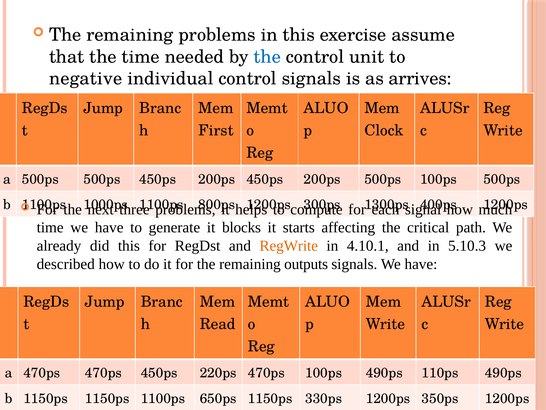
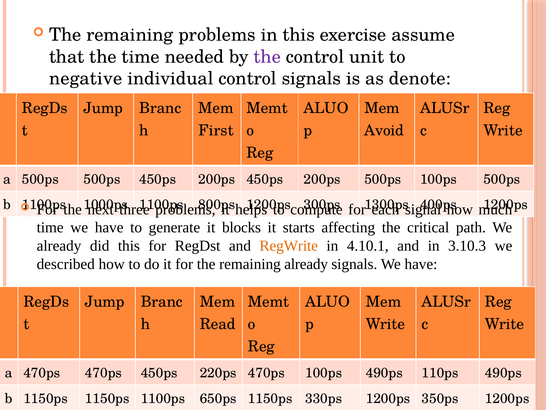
the at (267, 57) colour: blue -> purple
arrives: arrives -> denote
Clock: Clock -> Avoid
5.10.3: 5.10.3 -> 3.10.3
remaining outputs: outputs -> already
